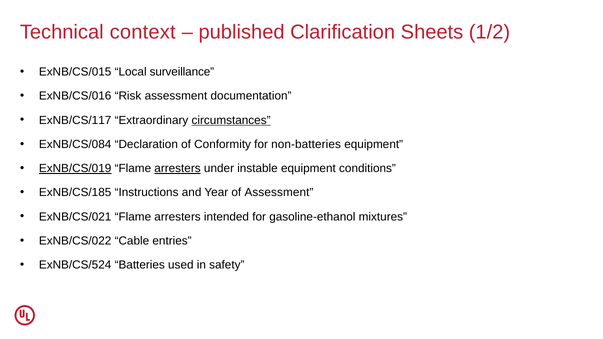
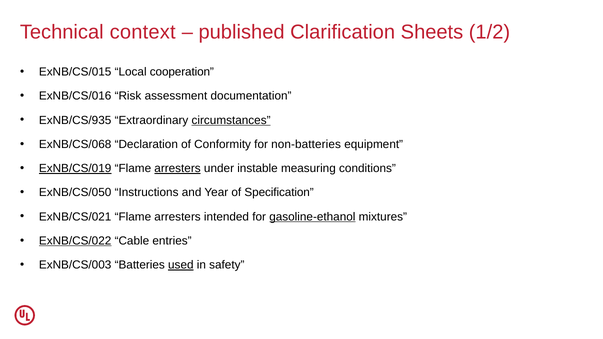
surveillance: surveillance -> cooperation
ExNB/CS/117: ExNB/CS/117 -> ExNB/CS/935
ExNB/CS/084: ExNB/CS/084 -> ExNB/CS/068
instable equipment: equipment -> measuring
ExNB/CS/185: ExNB/CS/185 -> ExNB/CS/050
of Assessment: Assessment -> Specification
gasoline-ethanol underline: none -> present
ExNB/CS/022 underline: none -> present
ExNB/CS/524: ExNB/CS/524 -> ExNB/CS/003
used underline: none -> present
